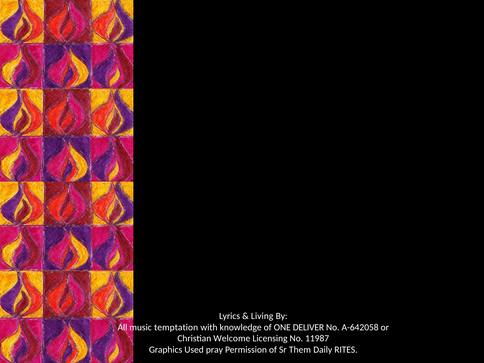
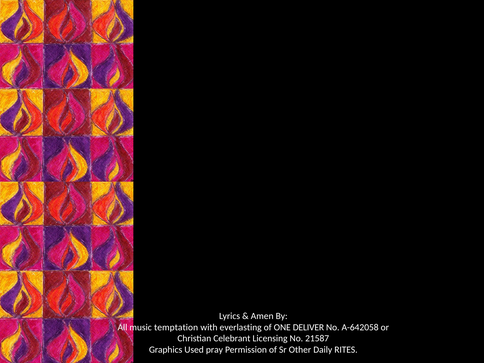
Living: Living -> Amen
knowledge: knowledge -> everlasting
Welcome: Welcome -> Celebrant
11987: 11987 -> 21587
Them: Them -> Other
